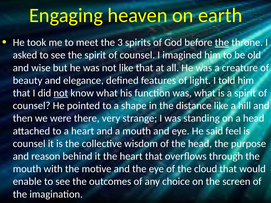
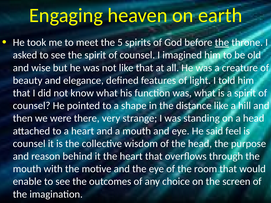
3: 3 -> 5
not at (61, 93) underline: present -> none
cloud: cloud -> room
